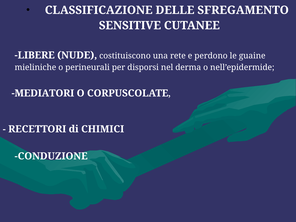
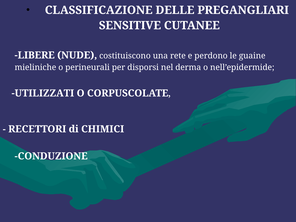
SFREGAMENTO: SFREGAMENTO -> PREGANGLIARI
MEDIATORI: MEDIATORI -> UTILIZZATI
